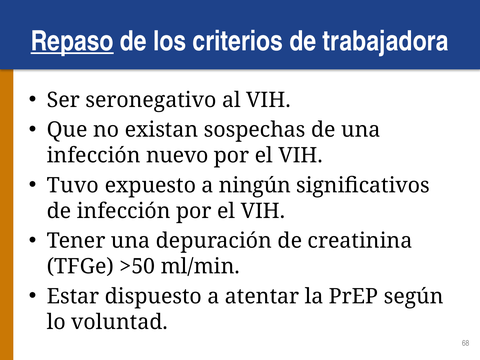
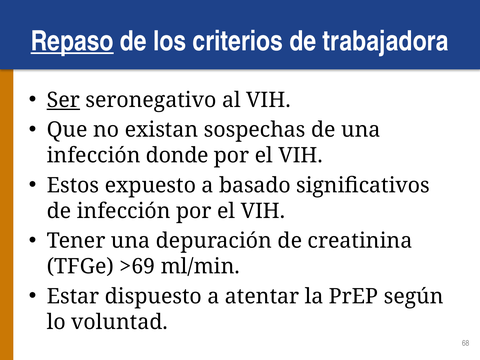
Ser underline: none -> present
nuevo: nuevo -> donde
Tuvo: Tuvo -> Estos
ningún: ningún -> basado
>50: >50 -> >69
